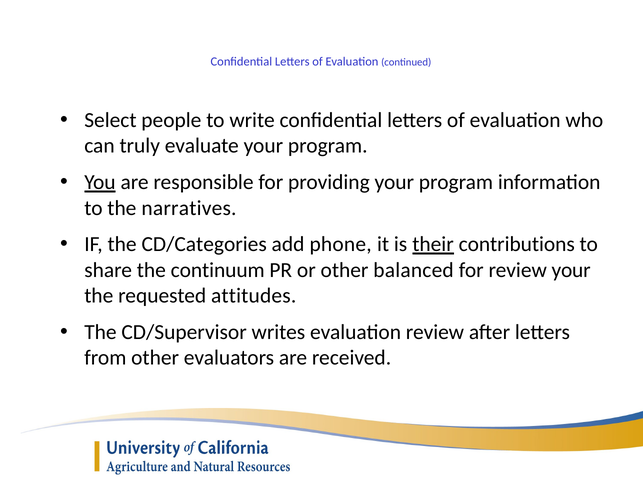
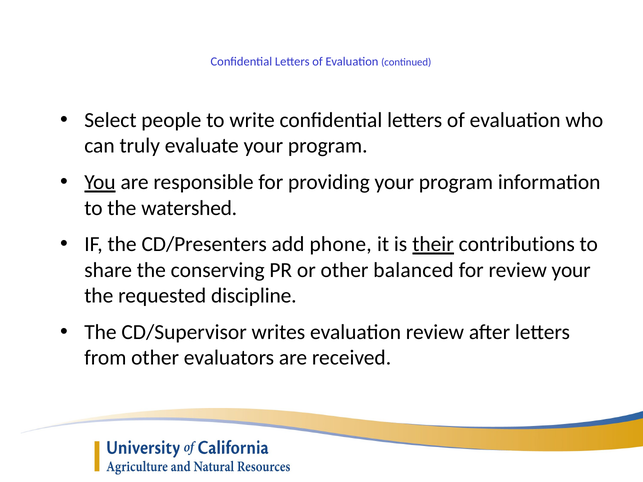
narratives: narratives -> watershed
CD/Categories: CD/Categories -> CD/Presenters
continuum: continuum -> conserving
attitudes: attitudes -> discipline
